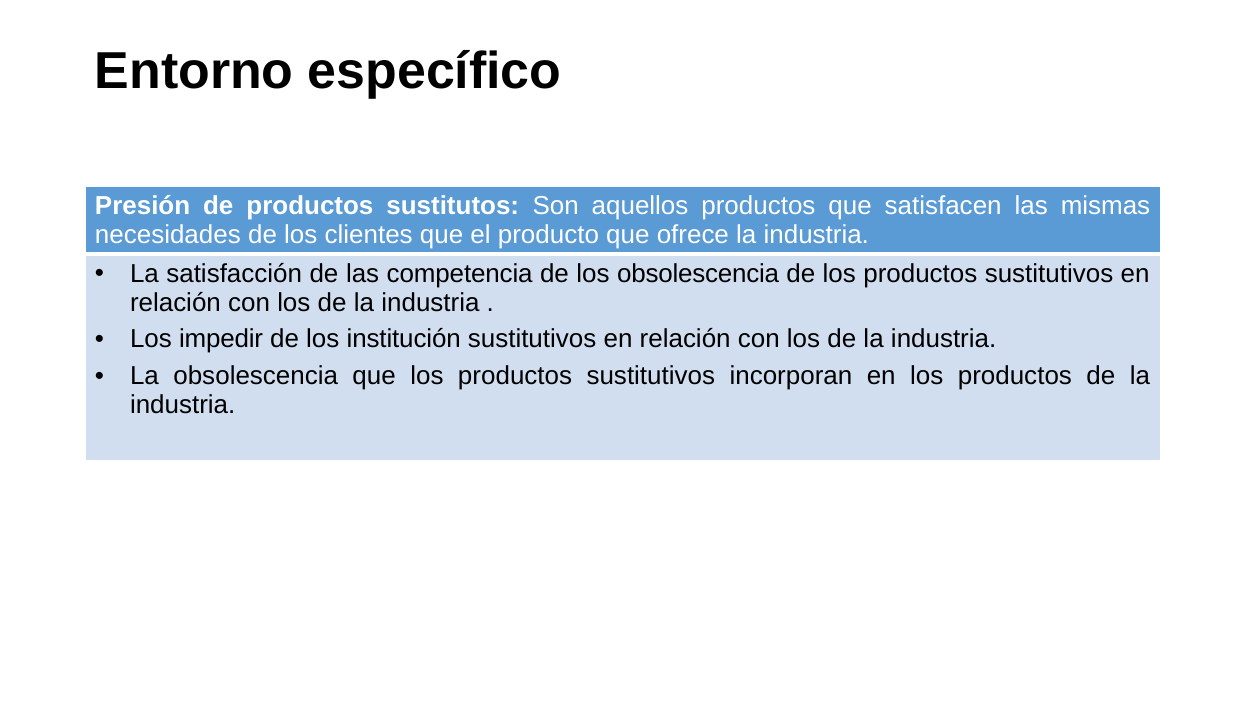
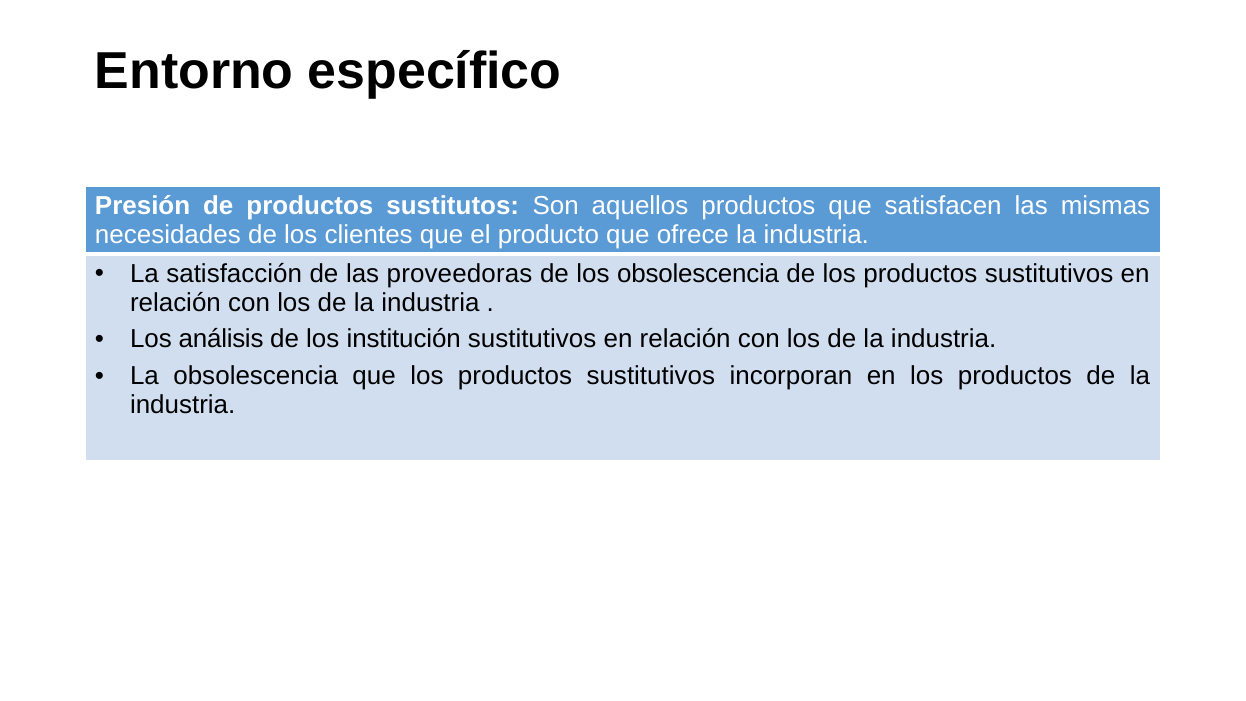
competencia: competencia -> proveedoras
impedir: impedir -> análisis
